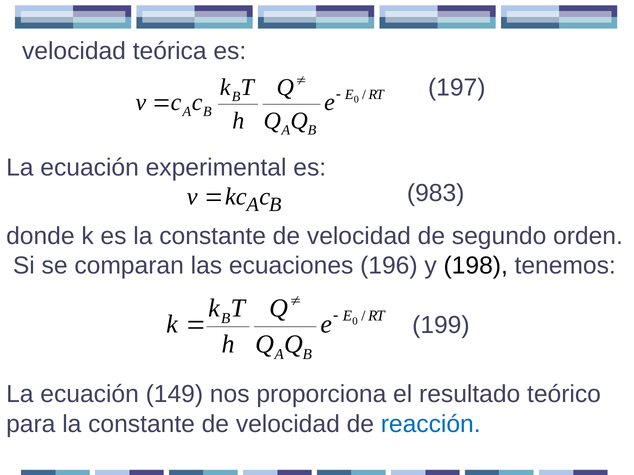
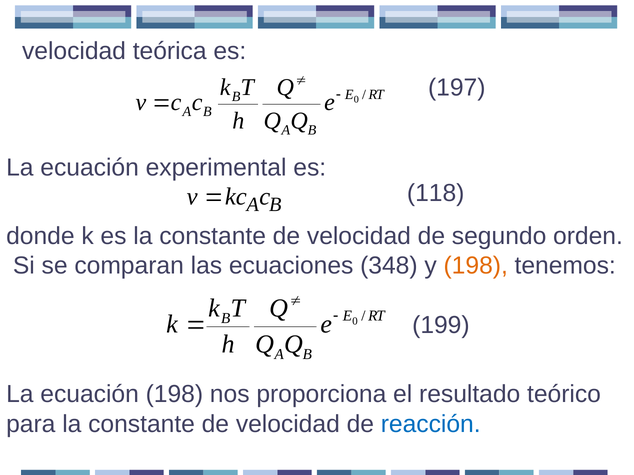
983: 983 -> 118
196: 196 -> 348
198 at (476, 266) colour: black -> orange
ecuación 149: 149 -> 198
